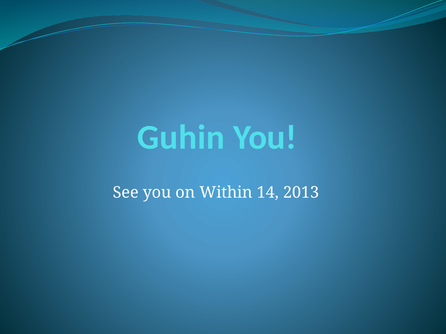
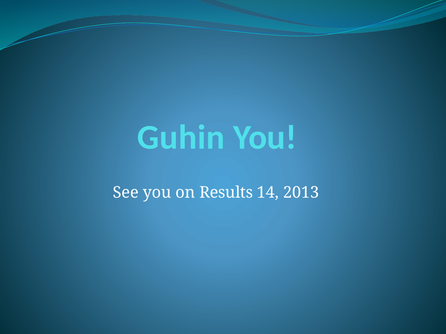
Within: Within -> Results
